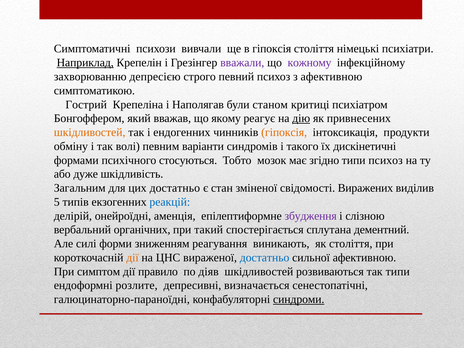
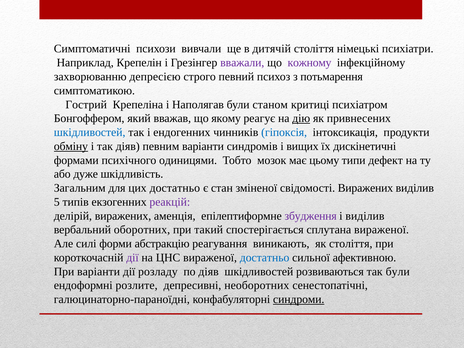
в гіпоксія: гіпоксія -> дитячій
Наприклад underline: present -> none
з афективною: афективною -> потьмарення
шкідливостей at (90, 132) colour: orange -> blue
гіпоксія at (284, 132) colour: orange -> blue
обміну underline: none -> present
так волі: волі -> діяв
такого: такого -> вищих
стосуються: стосуються -> одиницями
згідно: згідно -> цьому
типи психоз: психоз -> дефект
реакцій colour: blue -> purple
делірій онейроїдні: онейроїдні -> виражених
і слізною: слізною -> виділив
органічних: органічних -> оборотних
сплутана дементний: дементний -> вираженої
зниженням: зниженням -> абстракцію
дії at (133, 258) colour: orange -> purple
При симптом: симптом -> варіанти
правило: правило -> розладу
так типи: типи -> були
визначається: визначається -> необоротних
